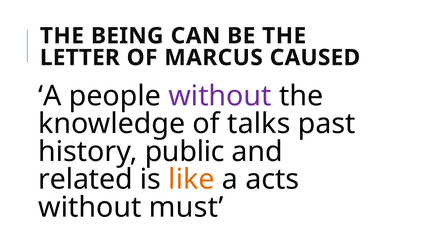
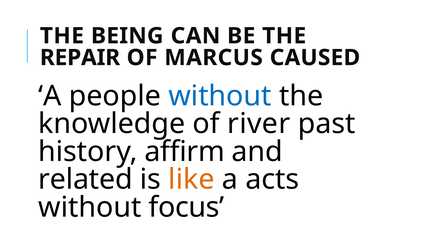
LETTER: LETTER -> REPAIR
without at (220, 96) colour: purple -> blue
talks: talks -> river
public: public -> affirm
must: must -> focus
